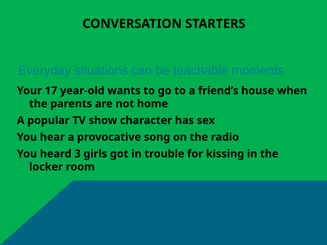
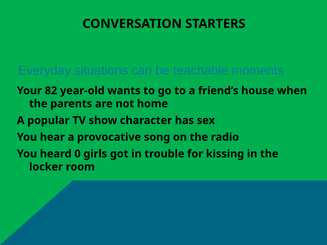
17: 17 -> 82
3: 3 -> 0
